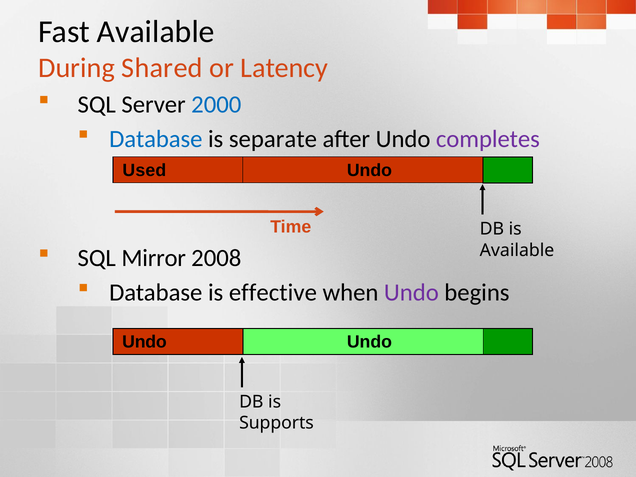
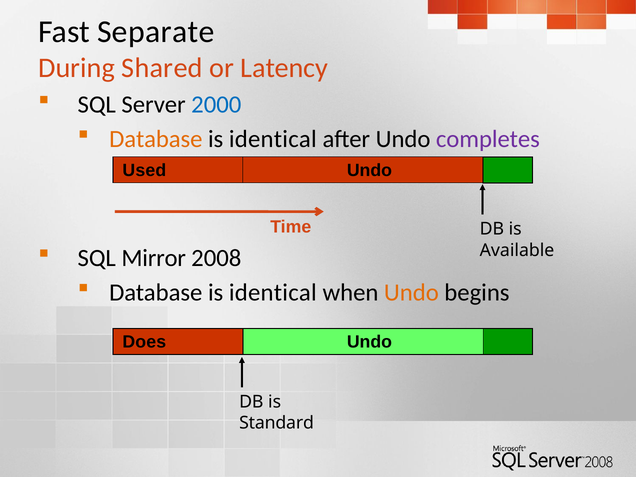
Fast Available: Available -> Separate
Database at (156, 139) colour: blue -> orange
separate at (273, 139): separate -> identical
effective at (273, 293): effective -> identical
Undo at (411, 293) colour: purple -> orange
Undo at (144, 342): Undo -> Does
Supports: Supports -> Standard
